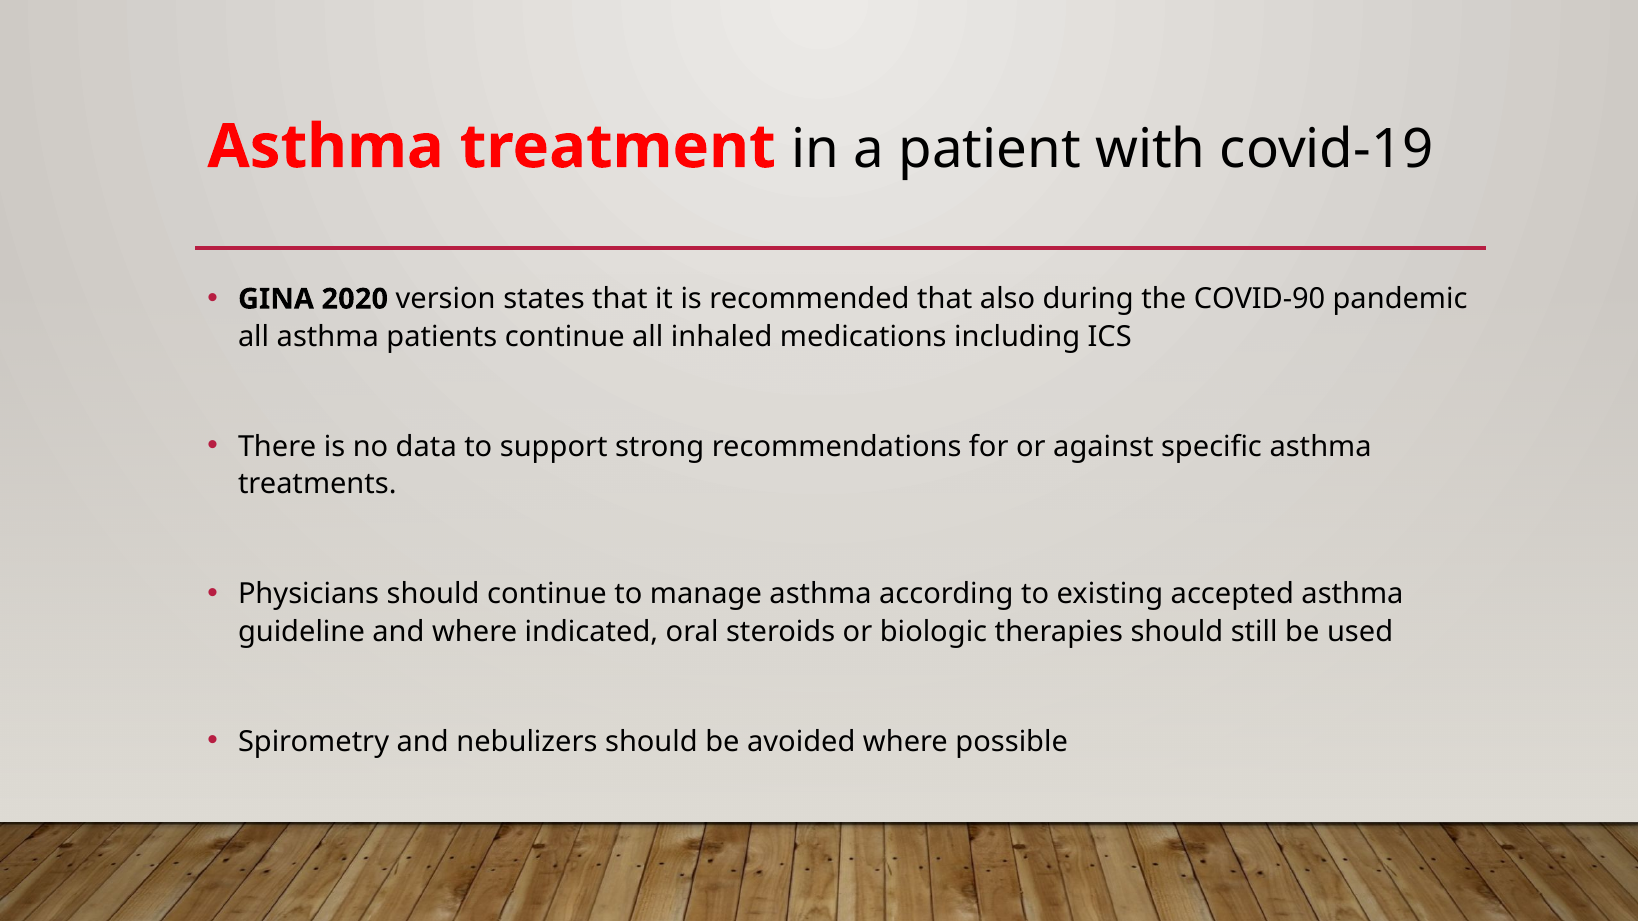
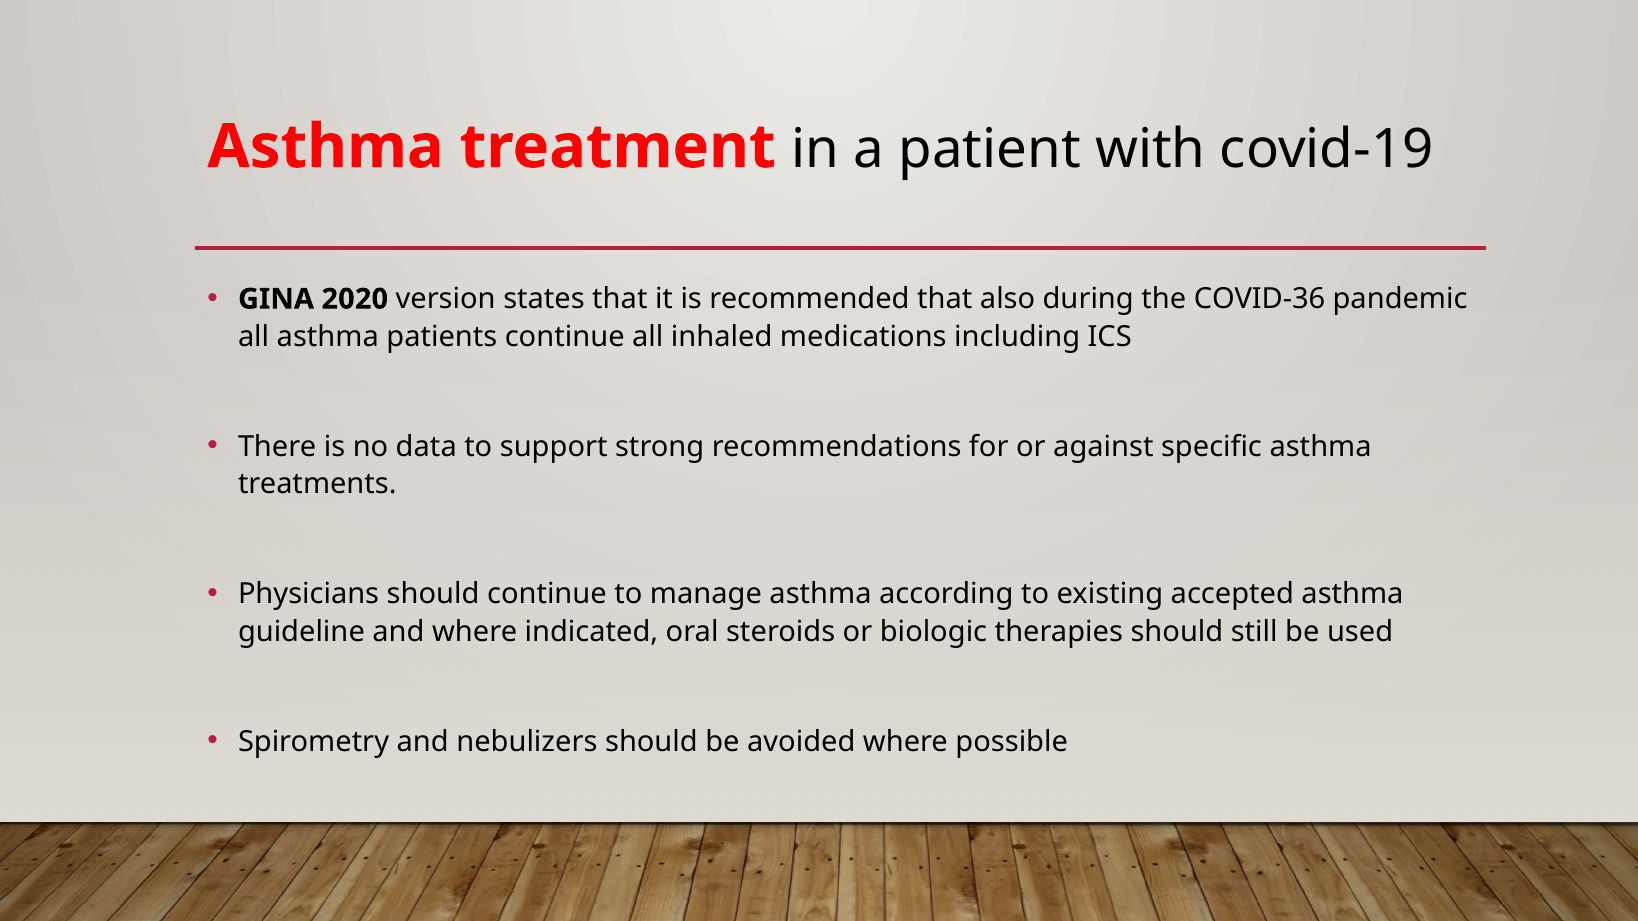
COVID-90: COVID-90 -> COVID-36
